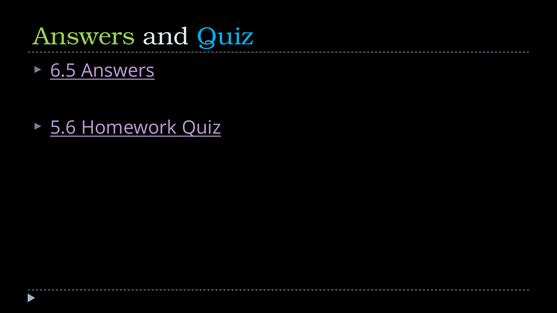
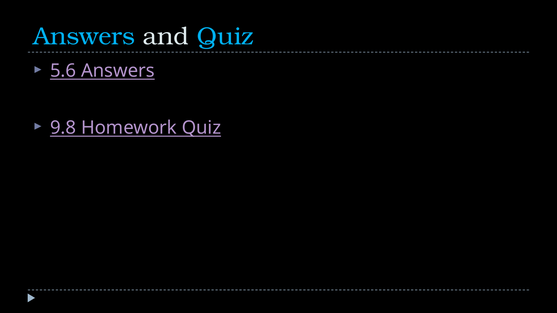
Answers at (84, 36) colour: light green -> light blue
6.5: 6.5 -> 5.6
5.6: 5.6 -> 9.8
